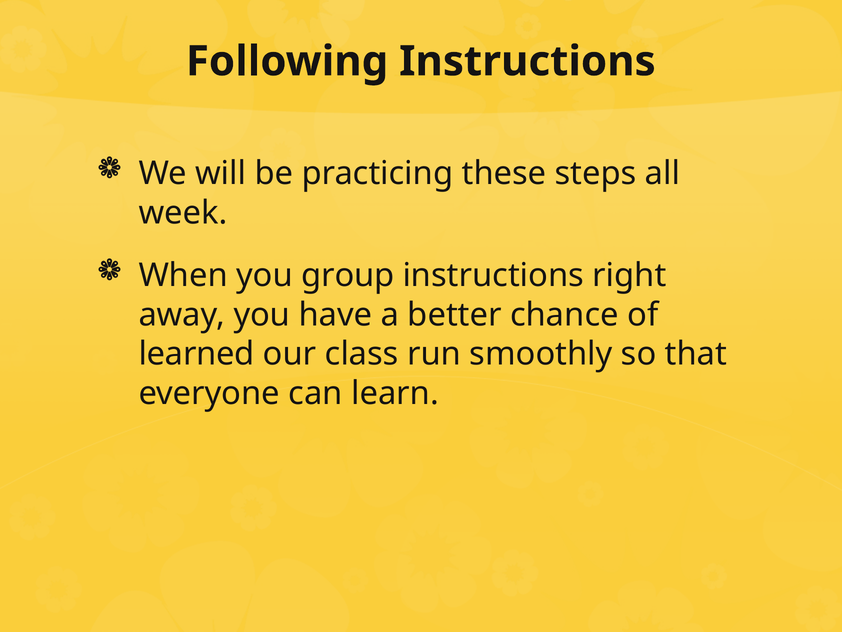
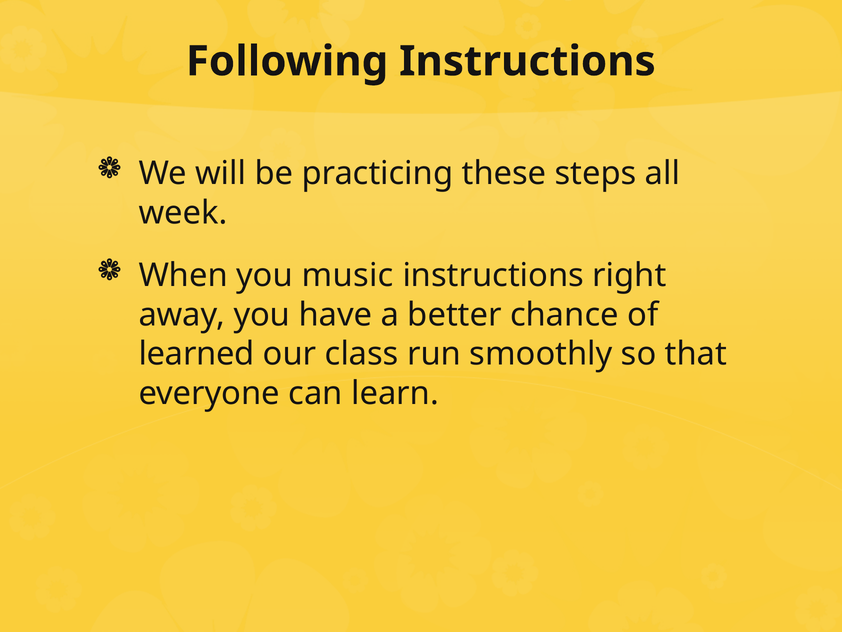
group: group -> music
